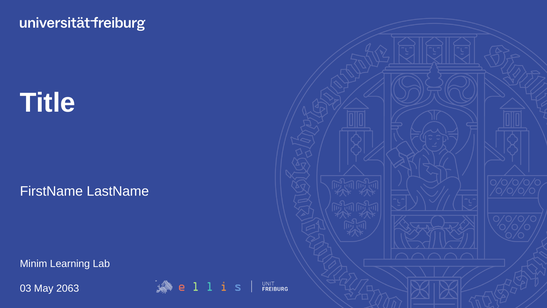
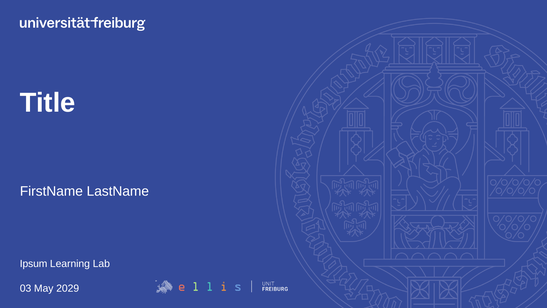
Minim: Minim -> Ipsum
2063: 2063 -> 2029
